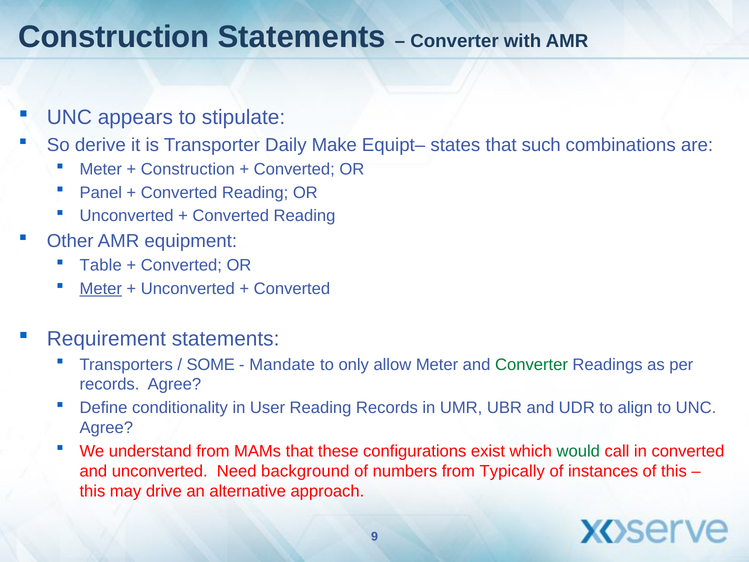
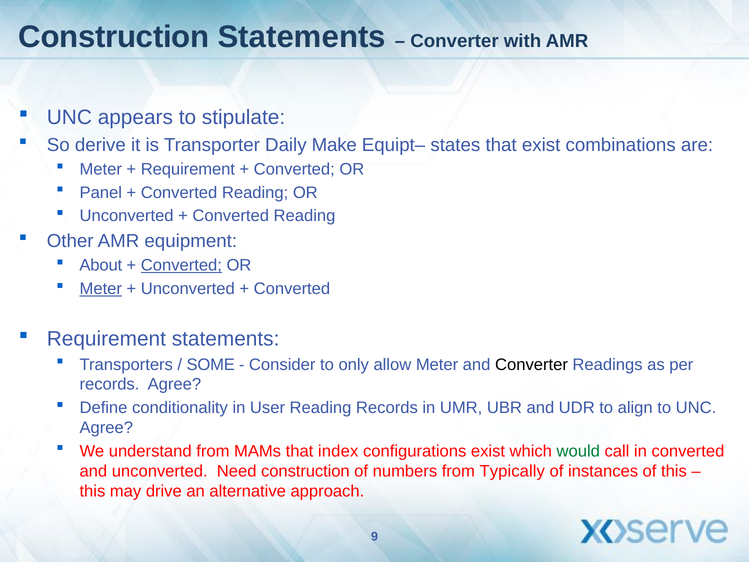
that such: such -> exist
Construction at (188, 169): Construction -> Requirement
Table: Table -> About
Converted at (181, 265) underline: none -> present
Mandate: Mandate -> Consider
Converter at (531, 364) colour: green -> black
these: these -> index
Need background: background -> construction
